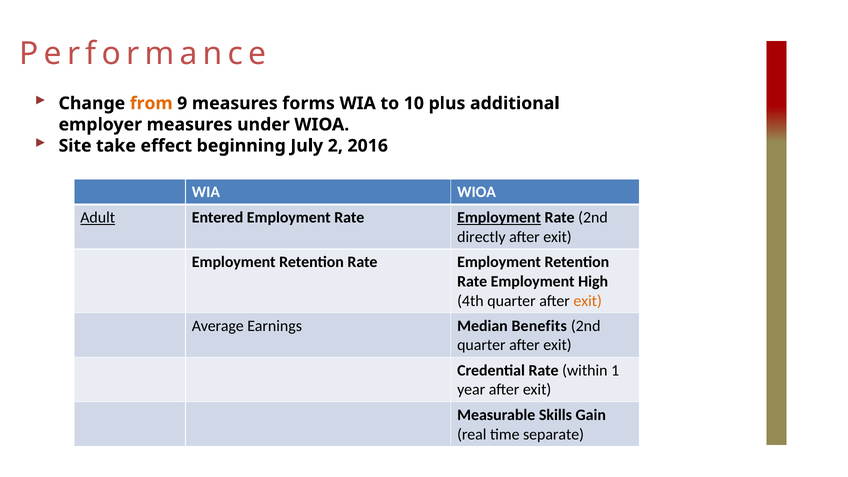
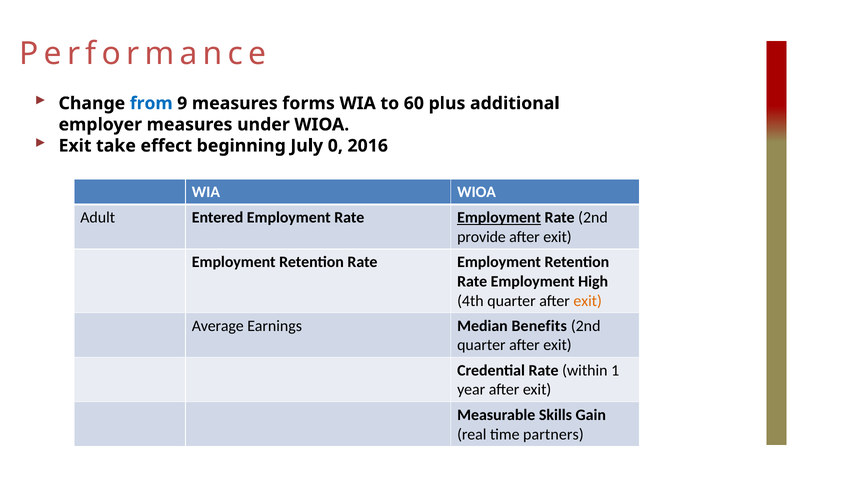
from colour: orange -> blue
10: 10 -> 60
Site at (75, 146): Site -> Exit
2: 2 -> 0
Adult underline: present -> none
directly: directly -> provide
separate: separate -> partners
